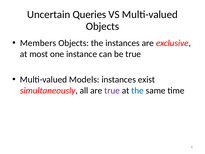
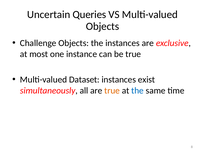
Members: Members -> Challenge
Models: Models -> Dataset
true at (112, 90) colour: purple -> orange
